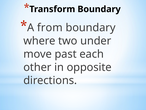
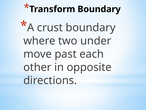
from: from -> crust
